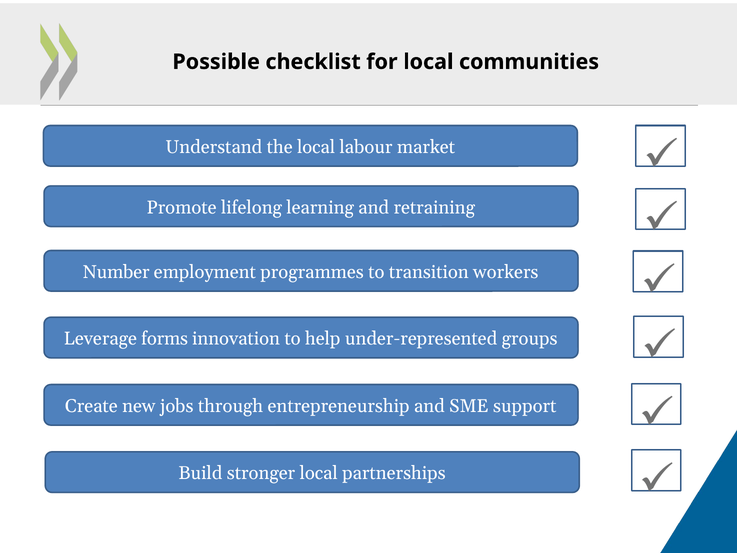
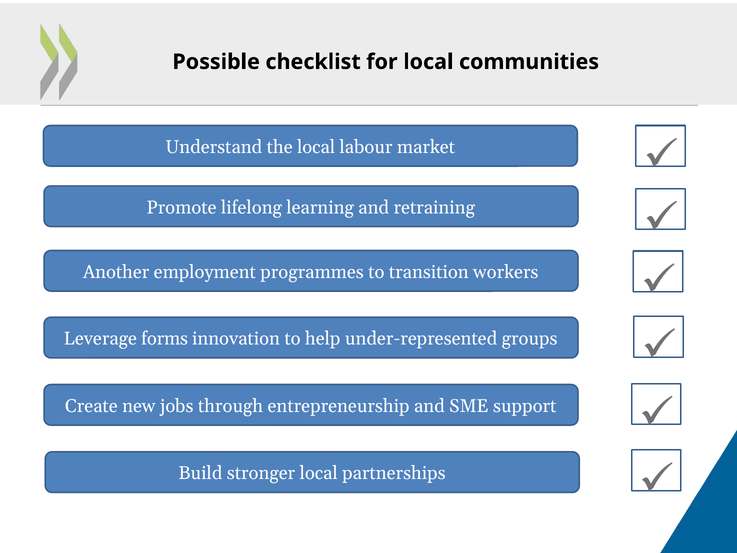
Number: Number -> Another
